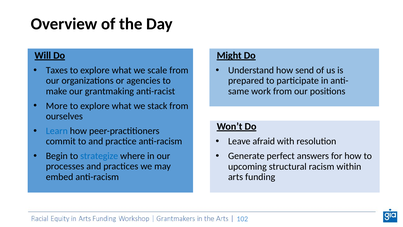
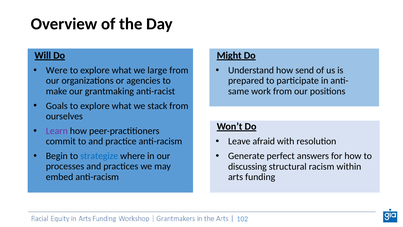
Taxes: Taxes -> Were
scale: scale -> large
More: More -> Goals
Learn colour: blue -> purple
upcoming: upcoming -> discussing
